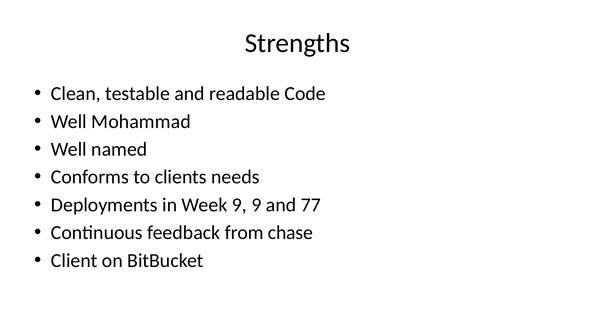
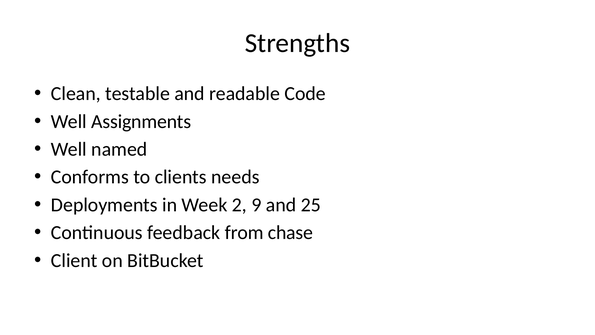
Mohammad: Mohammad -> Assignments
Week 9: 9 -> 2
77: 77 -> 25
